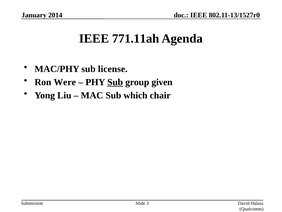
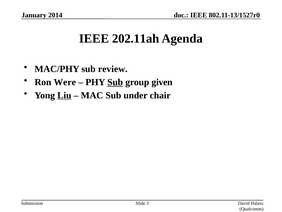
771.11ah: 771.11ah -> 202.11ah
license: license -> review
Liu underline: none -> present
which: which -> under
